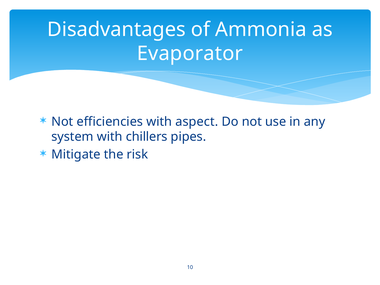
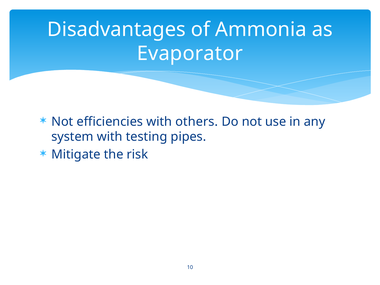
aspect: aspect -> others
chillers: chillers -> testing
